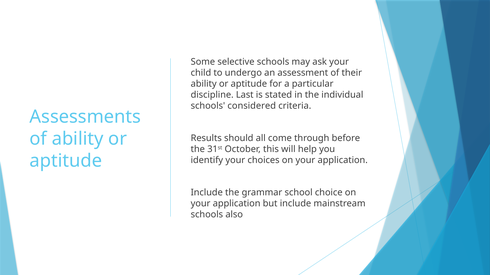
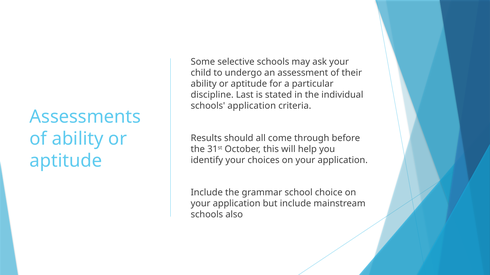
schools considered: considered -> application
